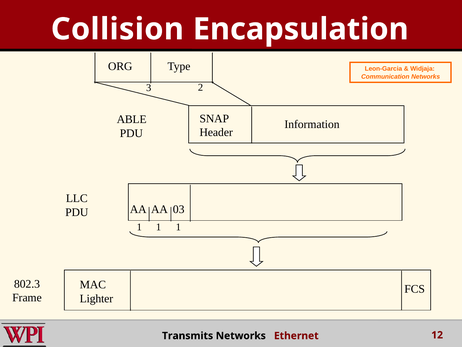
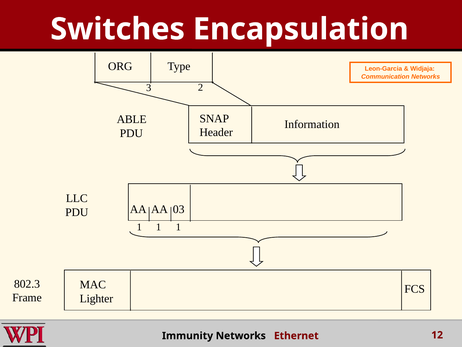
Collision: Collision -> Switches
Transmits: Transmits -> Immunity
